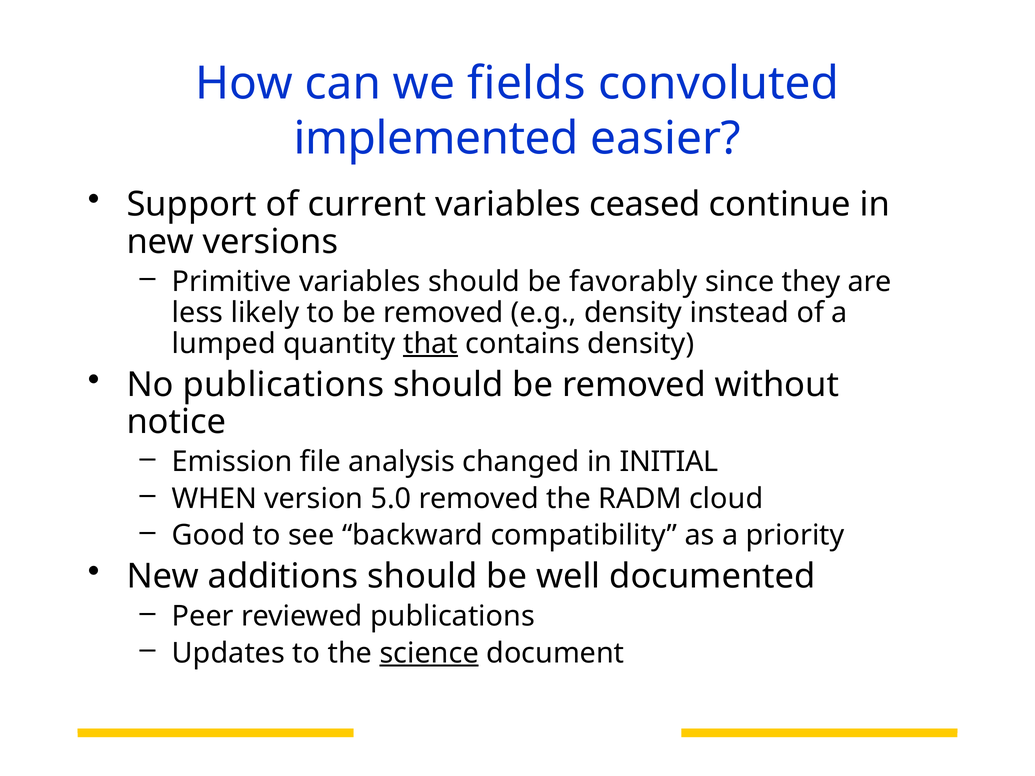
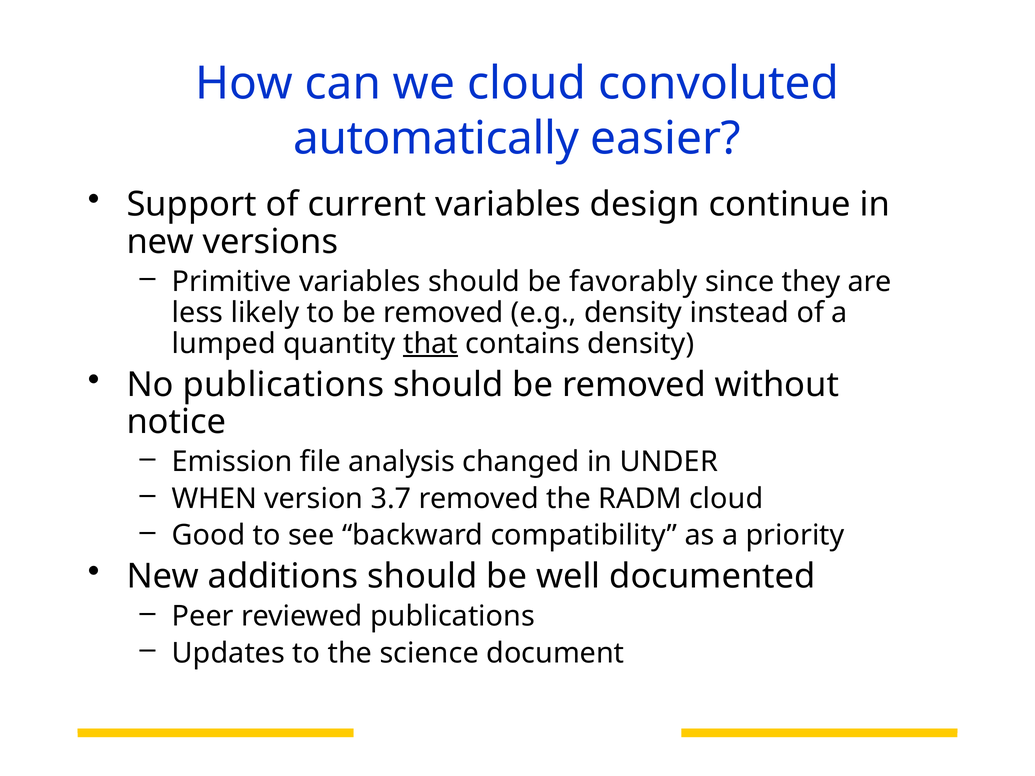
we fields: fields -> cloud
implemented: implemented -> automatically
ceased: ceased -> design
INITIAL: INITIAL -> UNDER
5.0: 5.0 -> 3.7
science underline: present -> none
